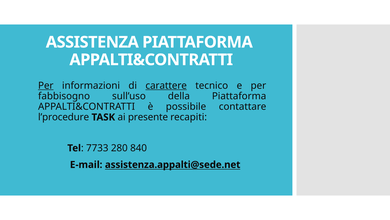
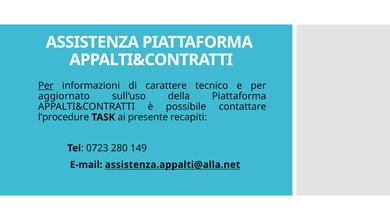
carattere underline: present -> none
fabbisogno: fabbisogno -> aggiornato
7733: 7733 -> 0723
840: 840 -> 149
assistenza.appalti@sede.net: assistenza.appalti@sede.net -> assistenza.appalti@alla.net
